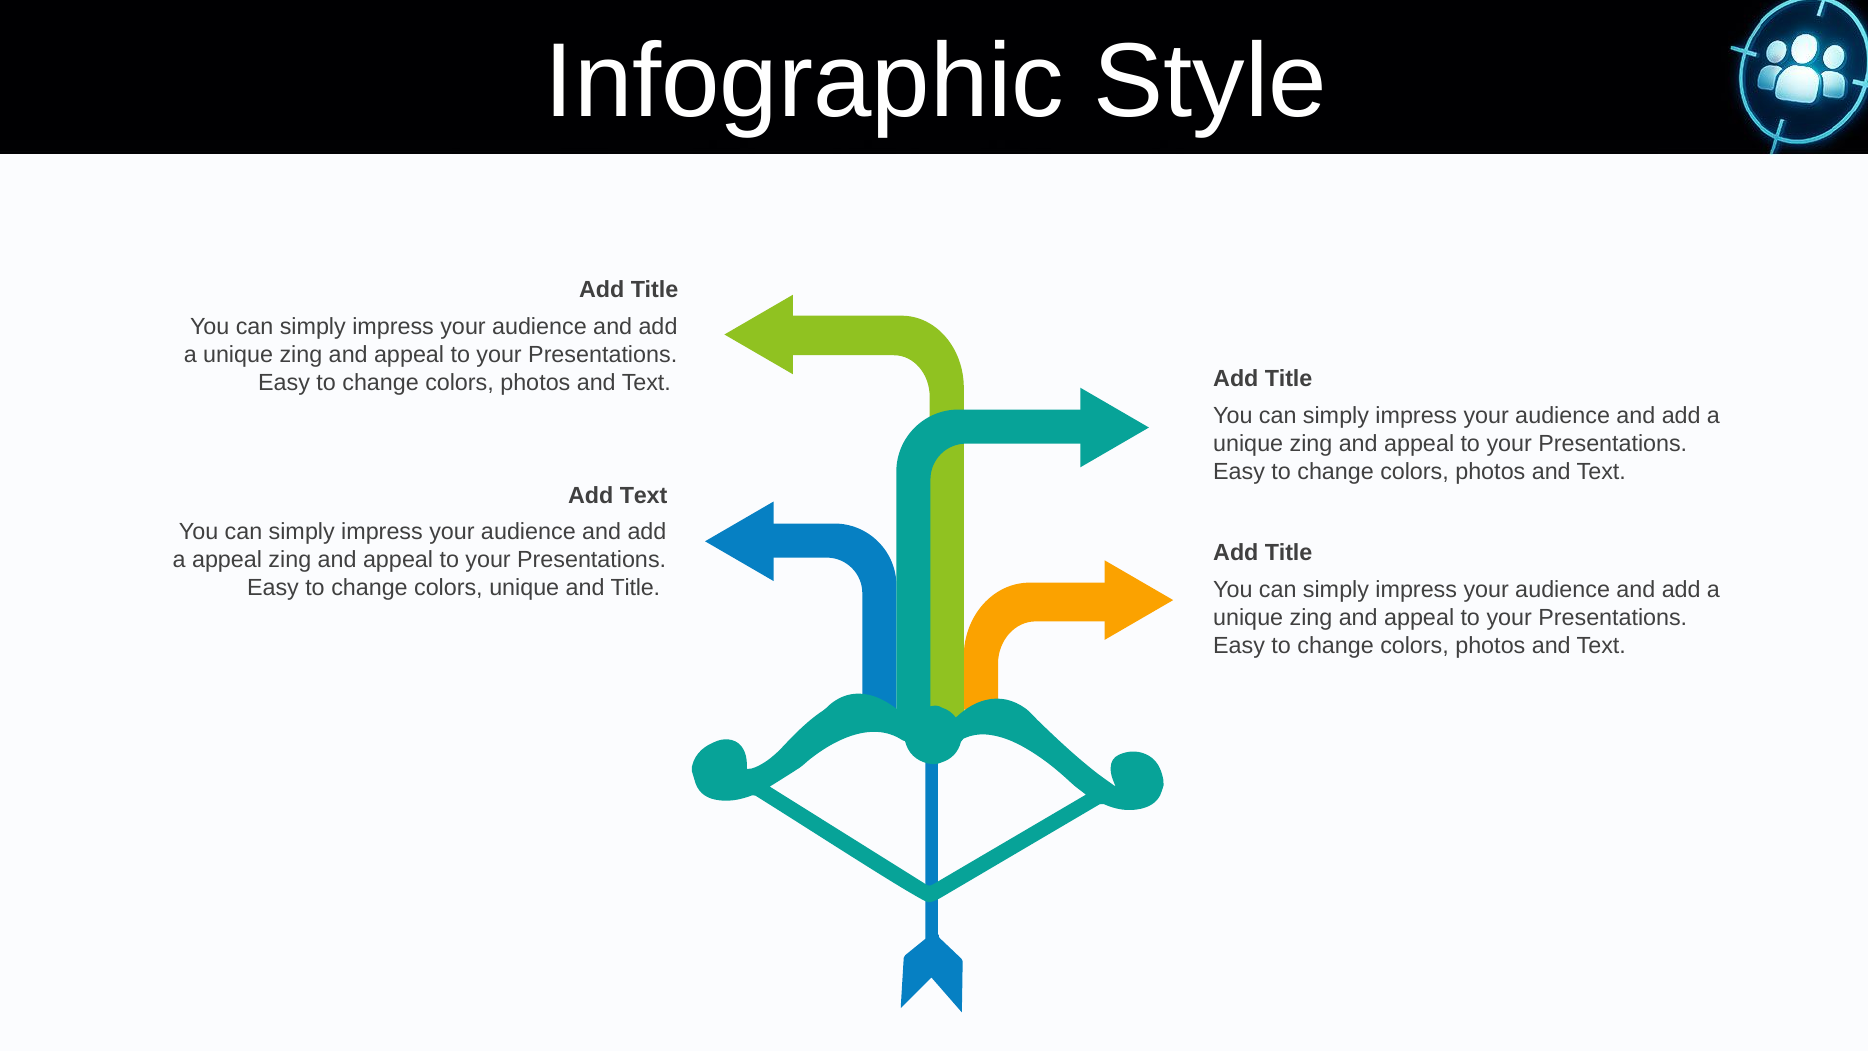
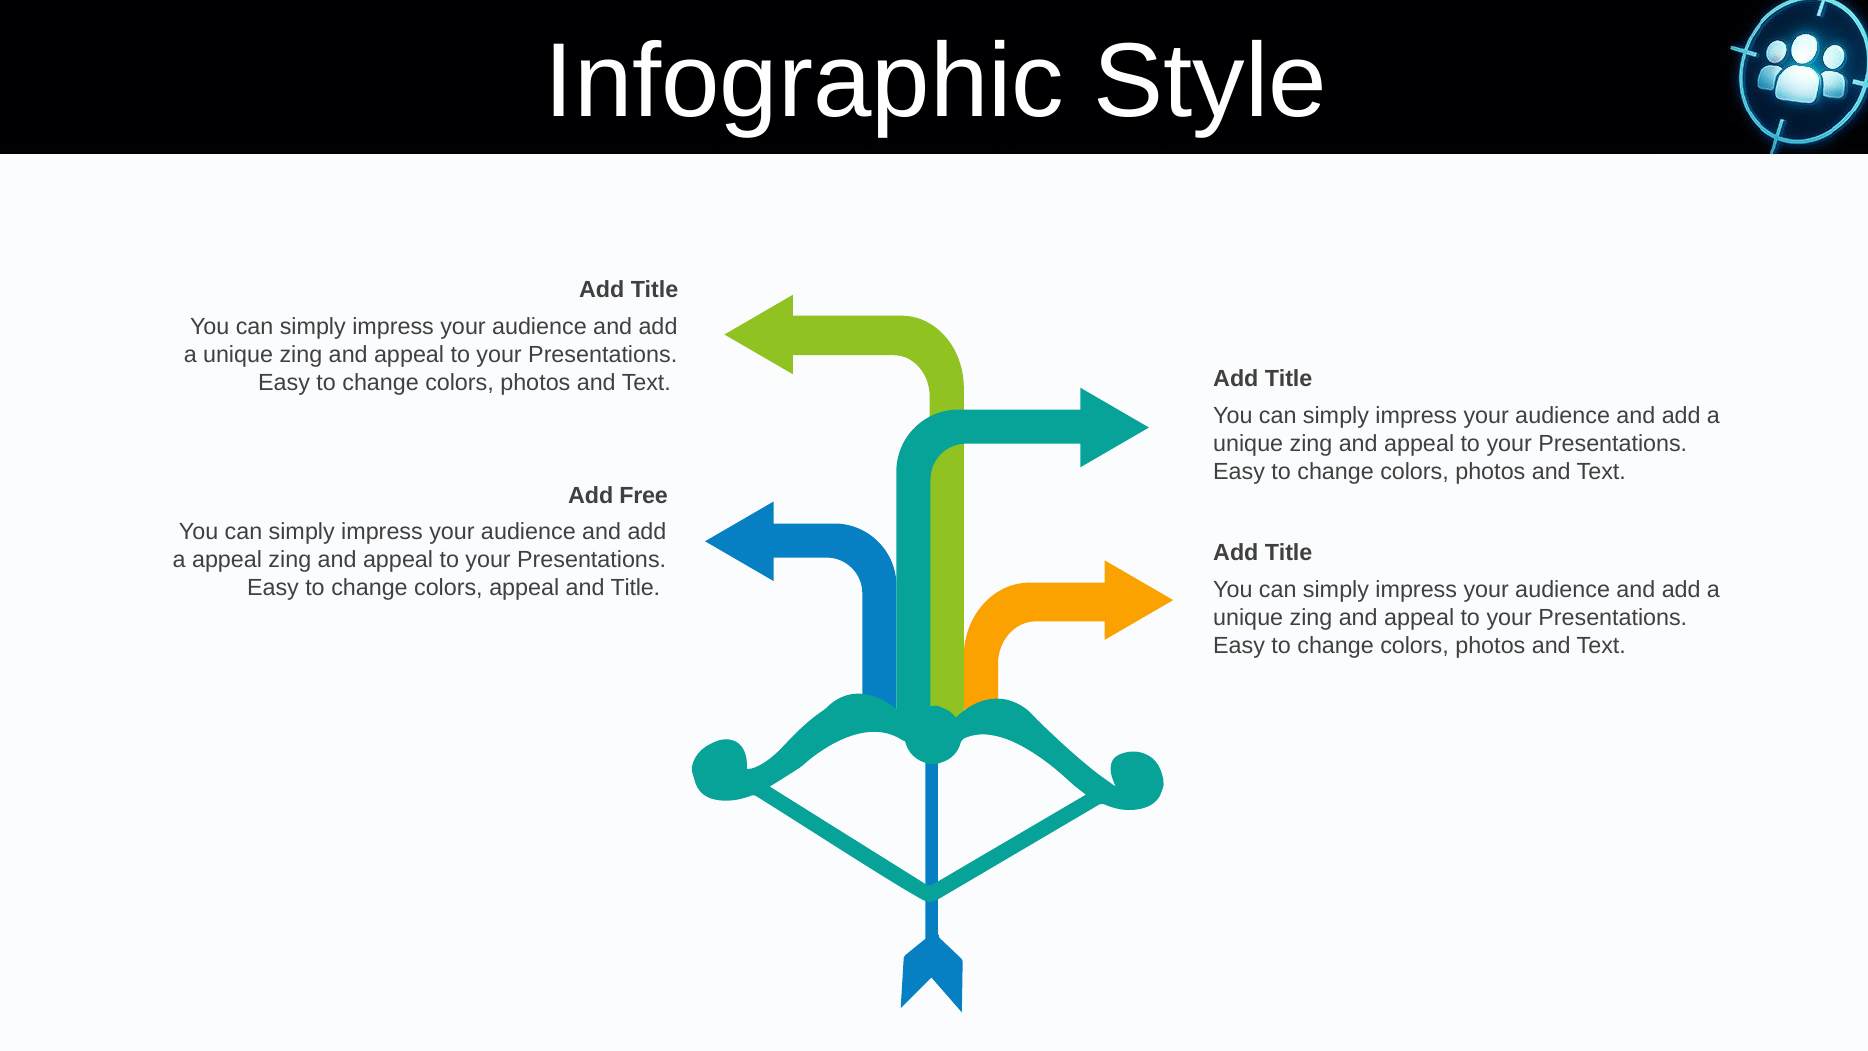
Add Text: Text -> Free
colors unique: unique -> appeal
